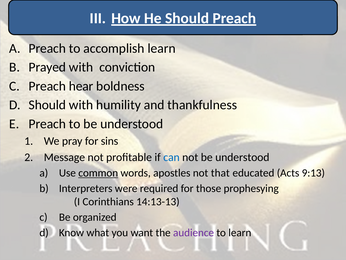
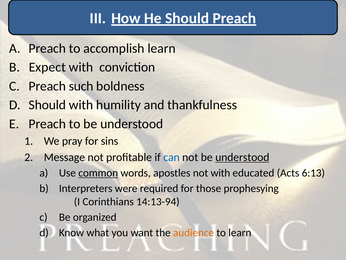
Prayed: Prayed -> Expect
hear: hear -> such
understood at (242, 157) underline: none -> present
not that: that -> with
9:13: 9:13 -> 6:13
14:13-13: 14:13-13 -> 14:13-94
audience colour: purple -> orange
